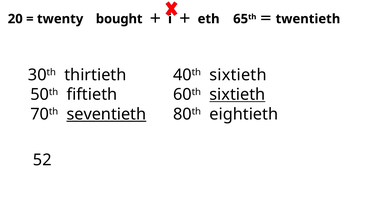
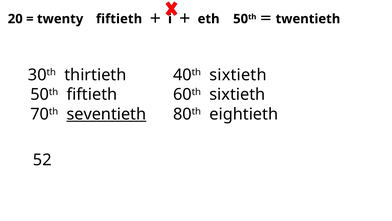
twenty bought: bought -> fiftieth
65: 65 -> 50
sixtieth at (237, 94) underline: present -> none
